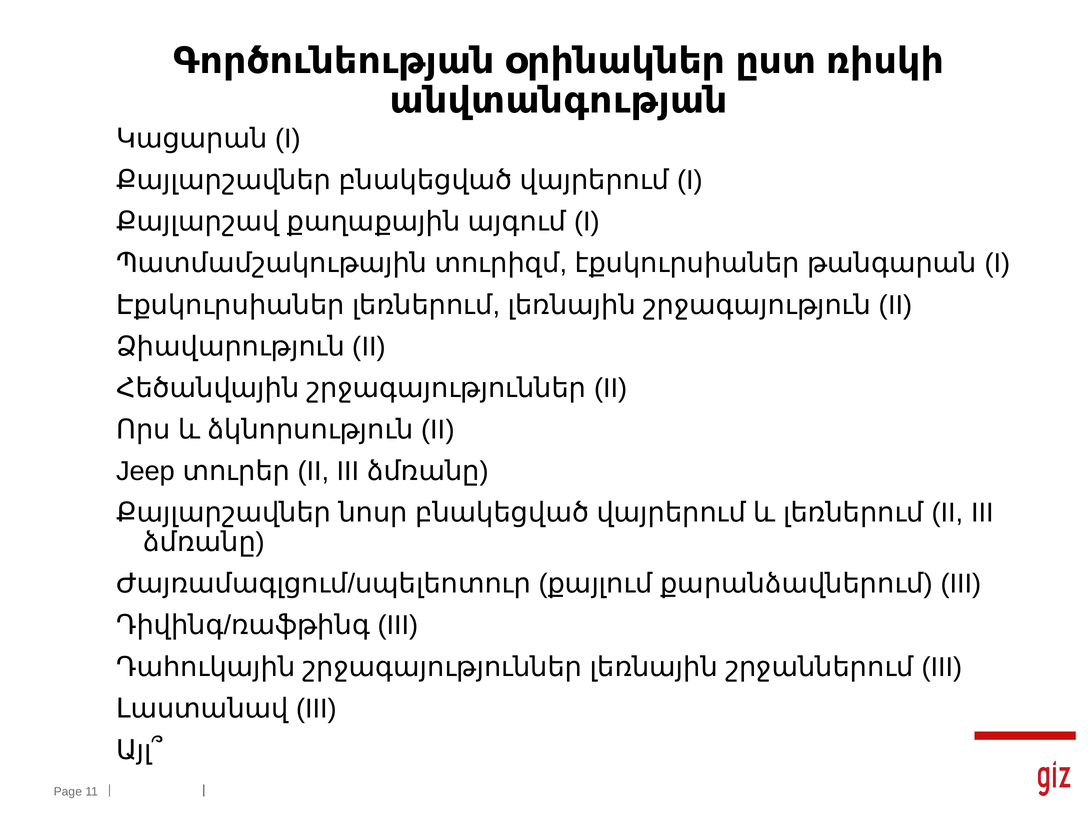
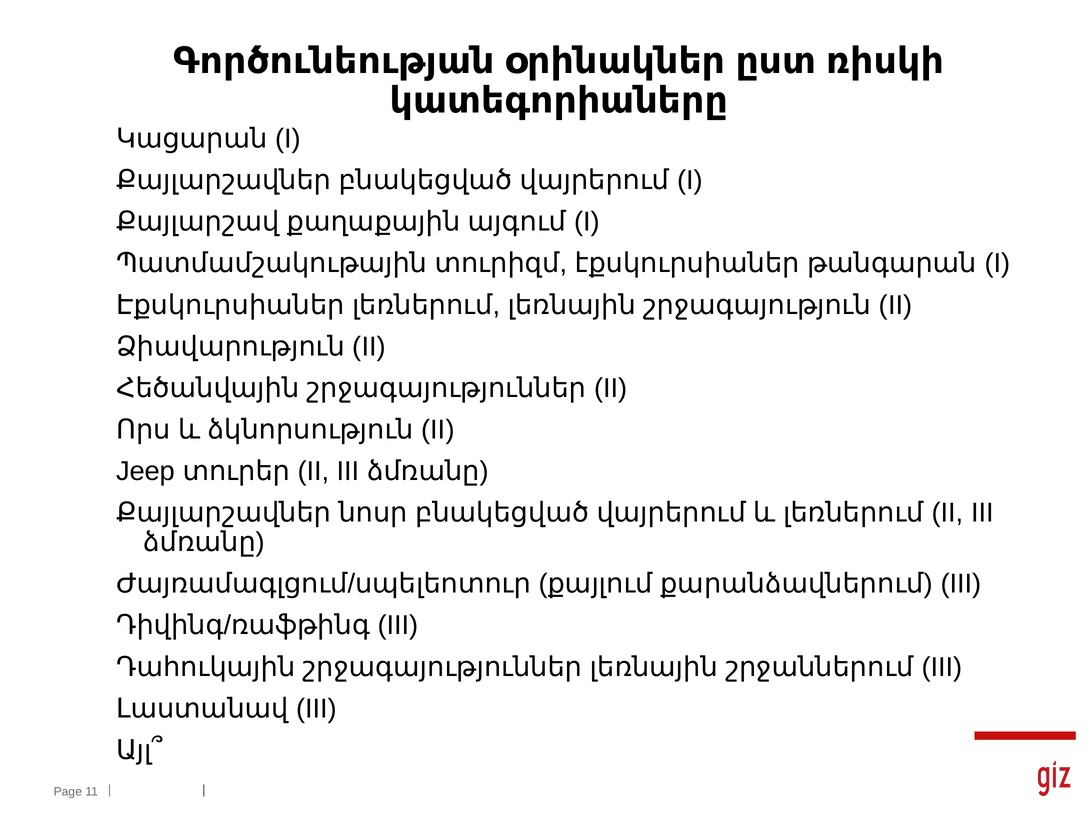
անվտանգության: անվտանգության -> կատեգորիաները
